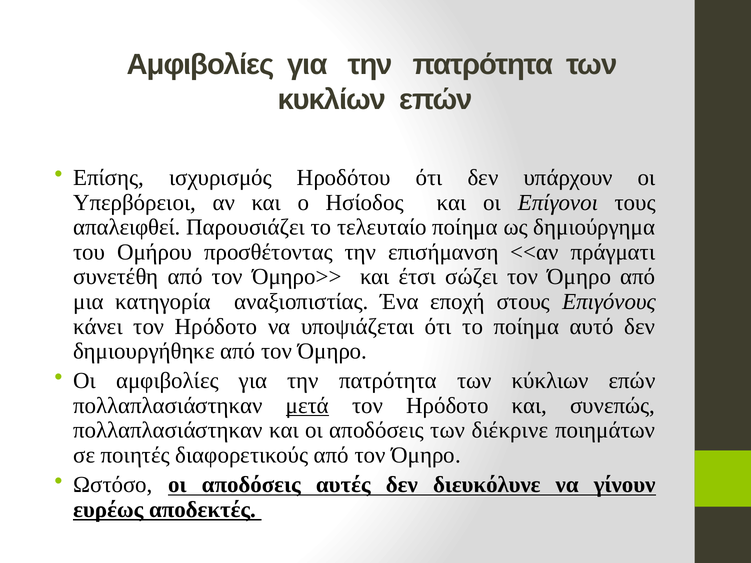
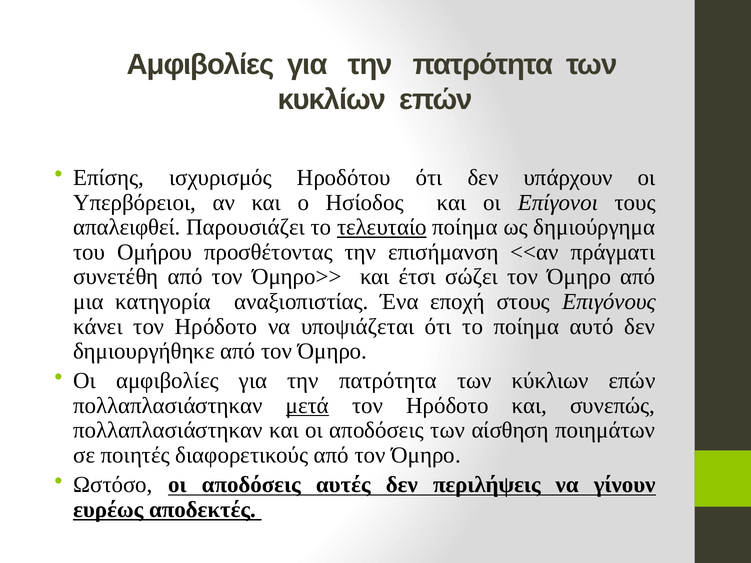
τελευταίο underline: none -> present
διέκρινε: διέκρινε -> αίσθηση
διευκόλυνε: διευκόλυνε -> περιλήψεις
